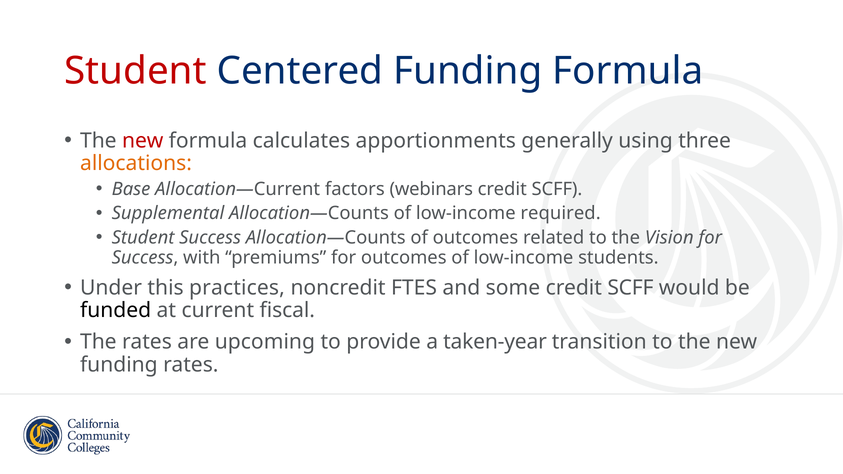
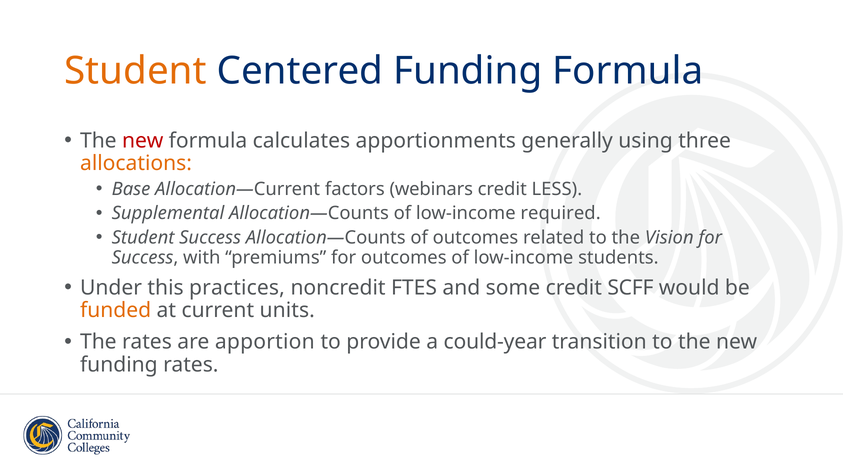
Student at (135, 71) colour: red -> orange
SCFF at (557, 189): SCFF -> LESS
funded colour: black -> orange
fiscal: fiscal -> units
upcoming: upcoming -> apportion
taken-year: taken-year -> could-year
